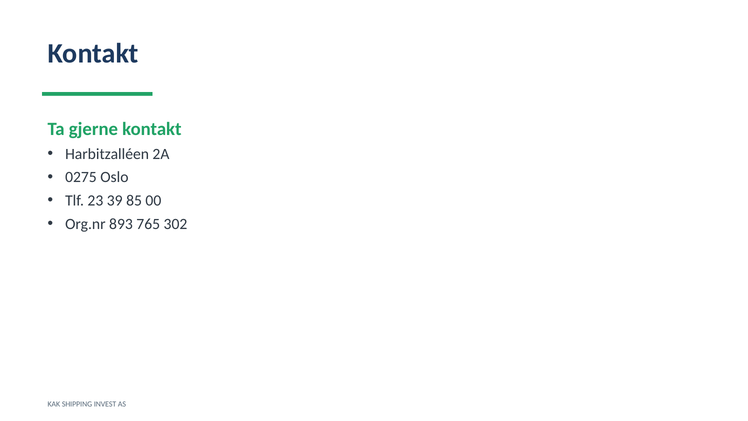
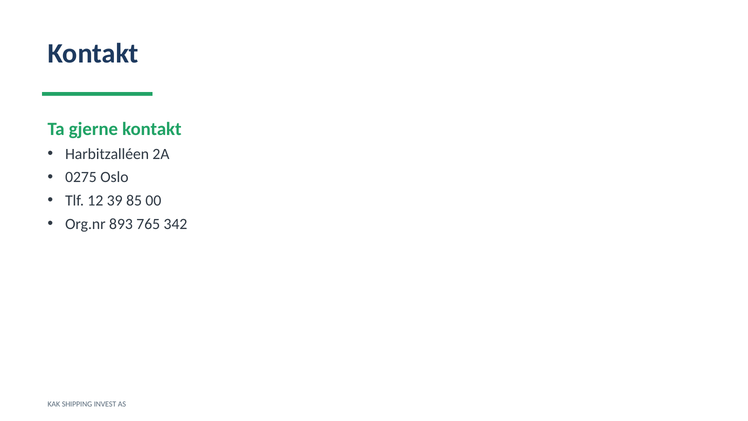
23: 23 -> 12
302: 302 -> 342
